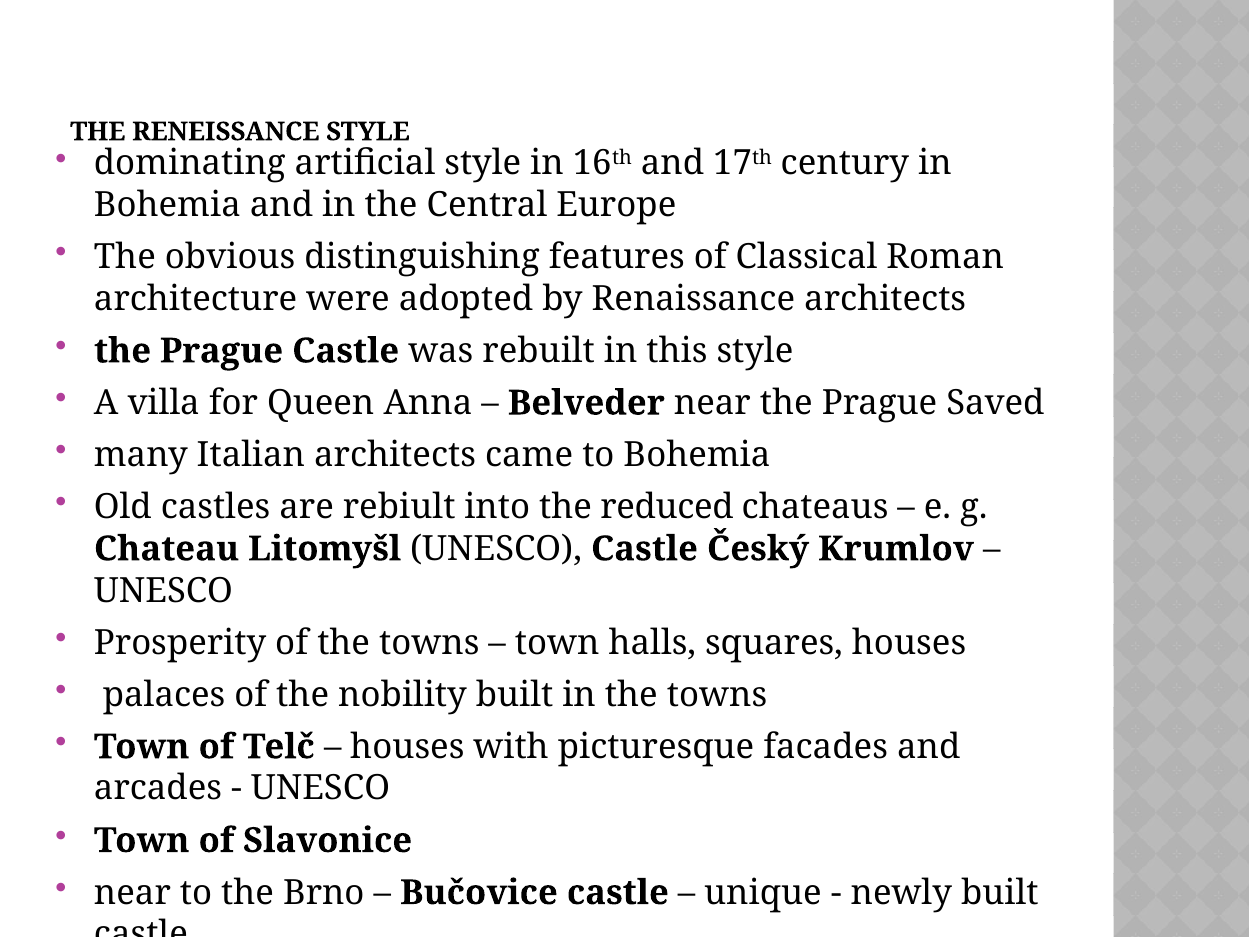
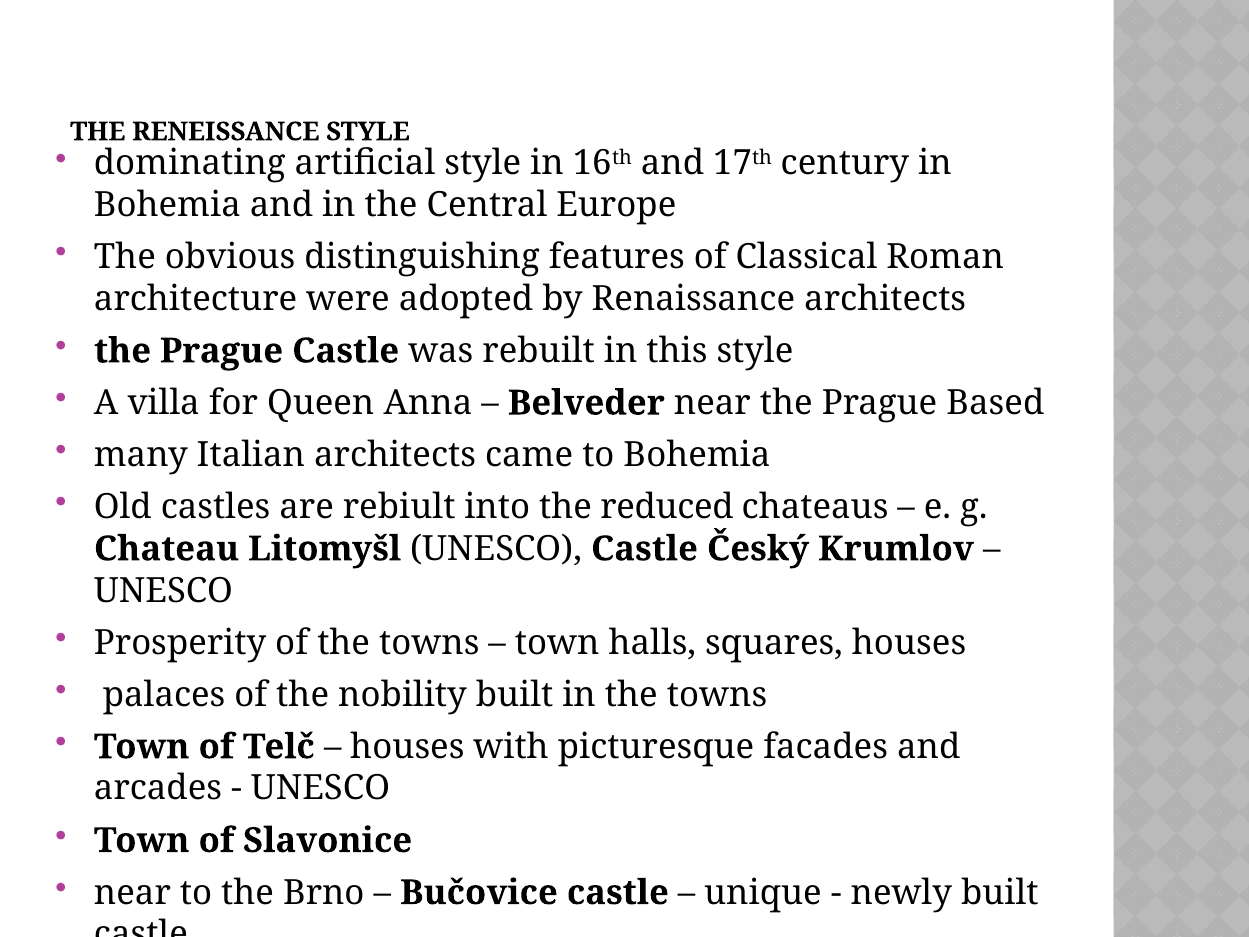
Saved: Saved -> Based
